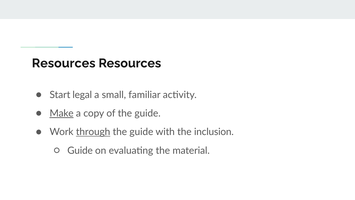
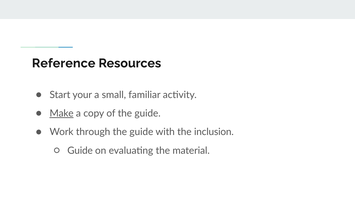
Resources at (64, 63): Resources -> Reference
legal: legal -> your
through underline: present -> none
